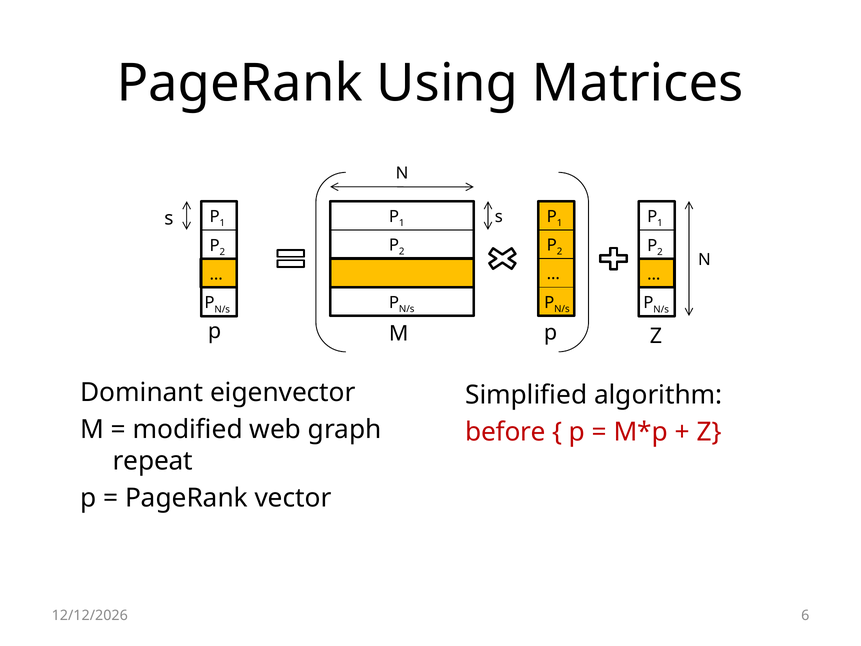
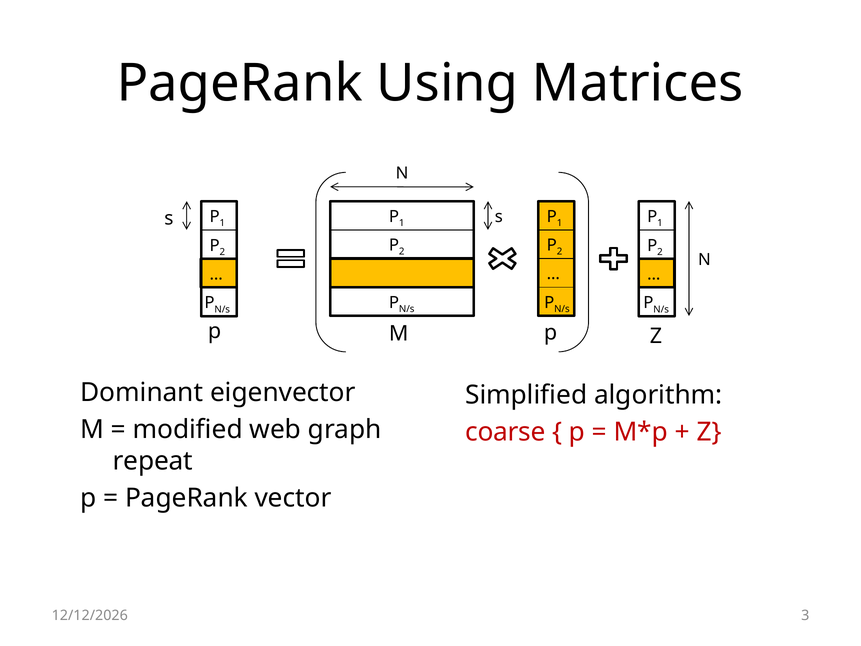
before: before -> coarse
6: 6 -> 3
